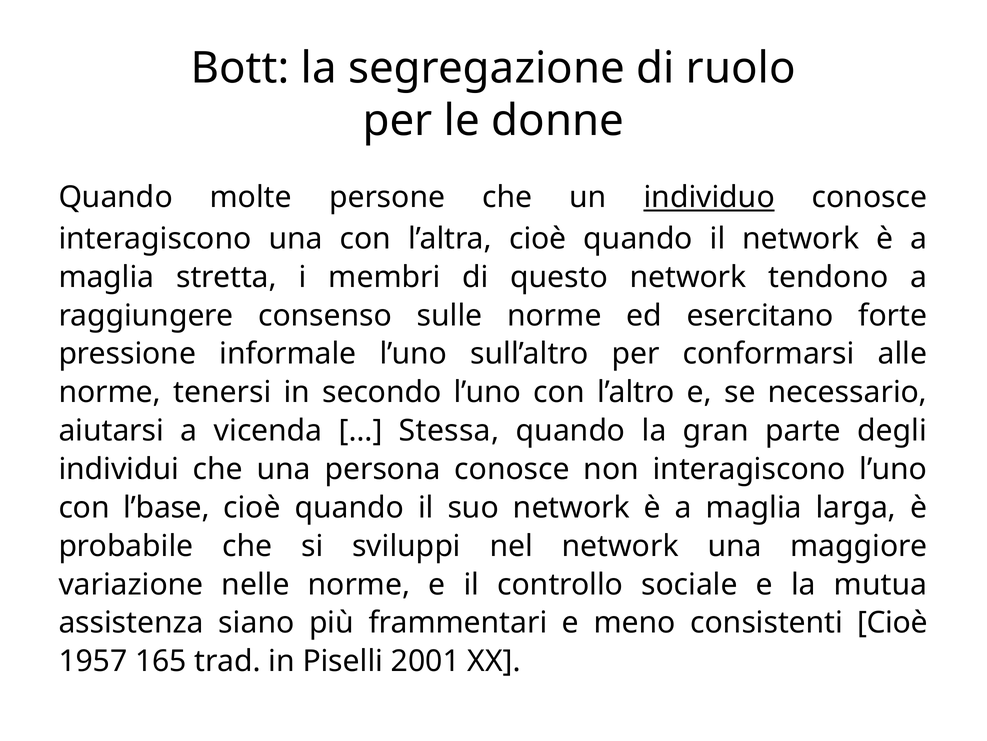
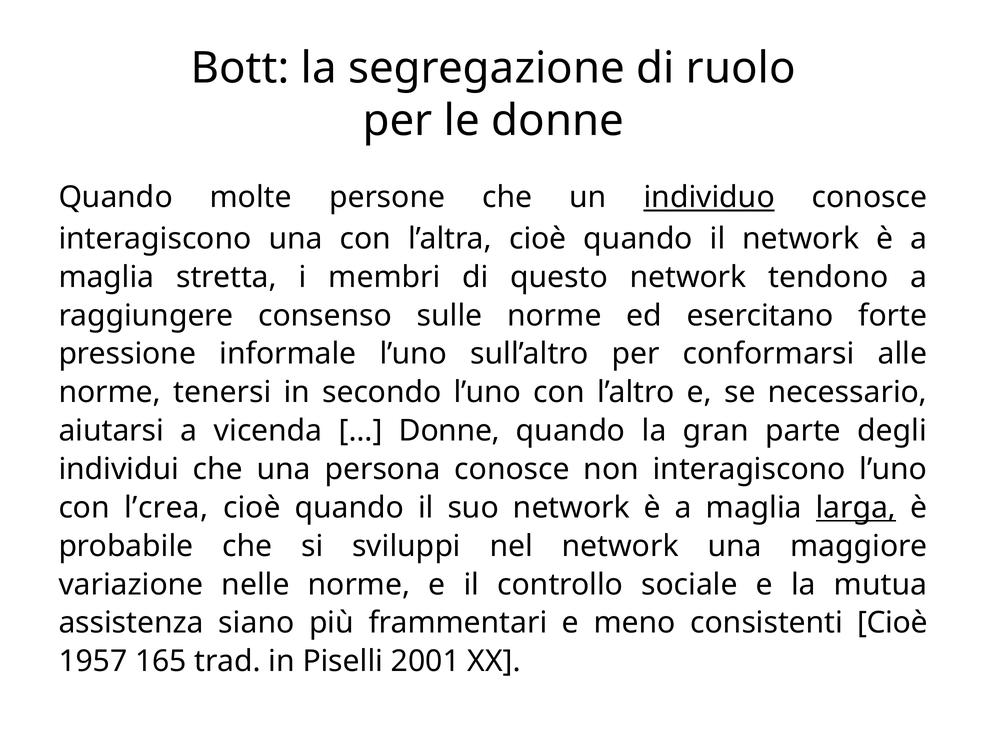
Stessa at (449, 430): Stessa -> Donne
l’base: l’base -> l’crea
larga underline: none -> present
